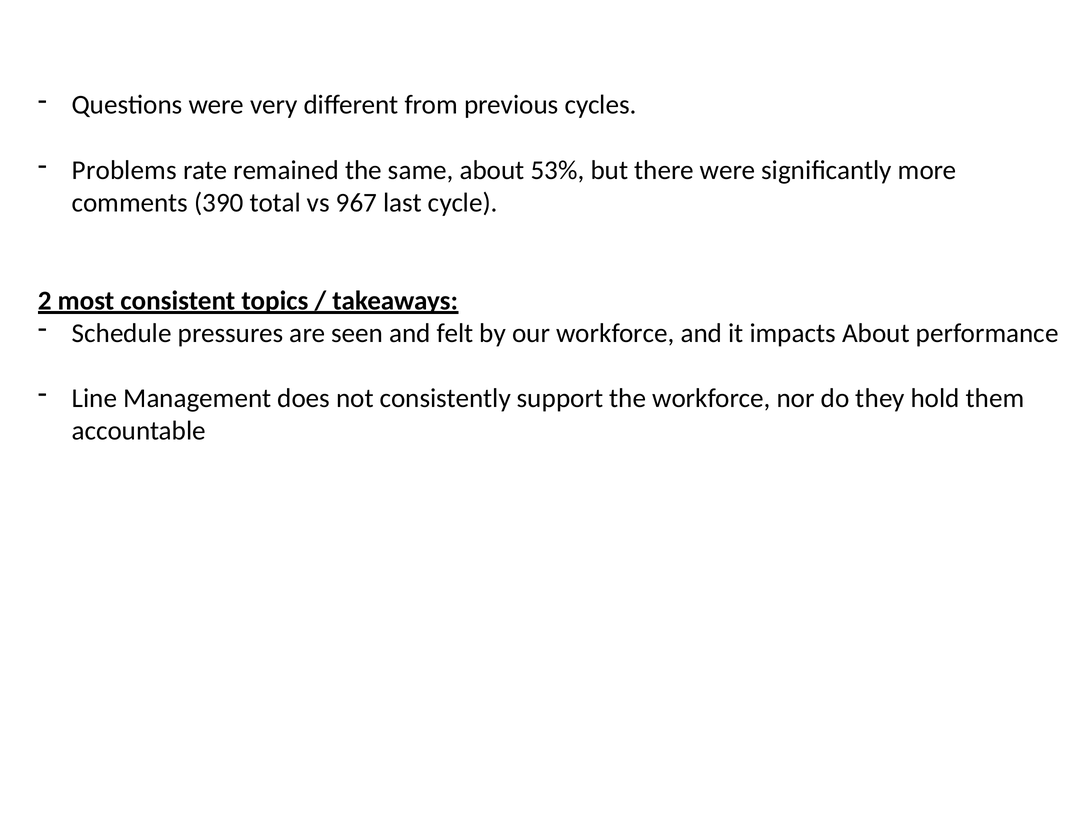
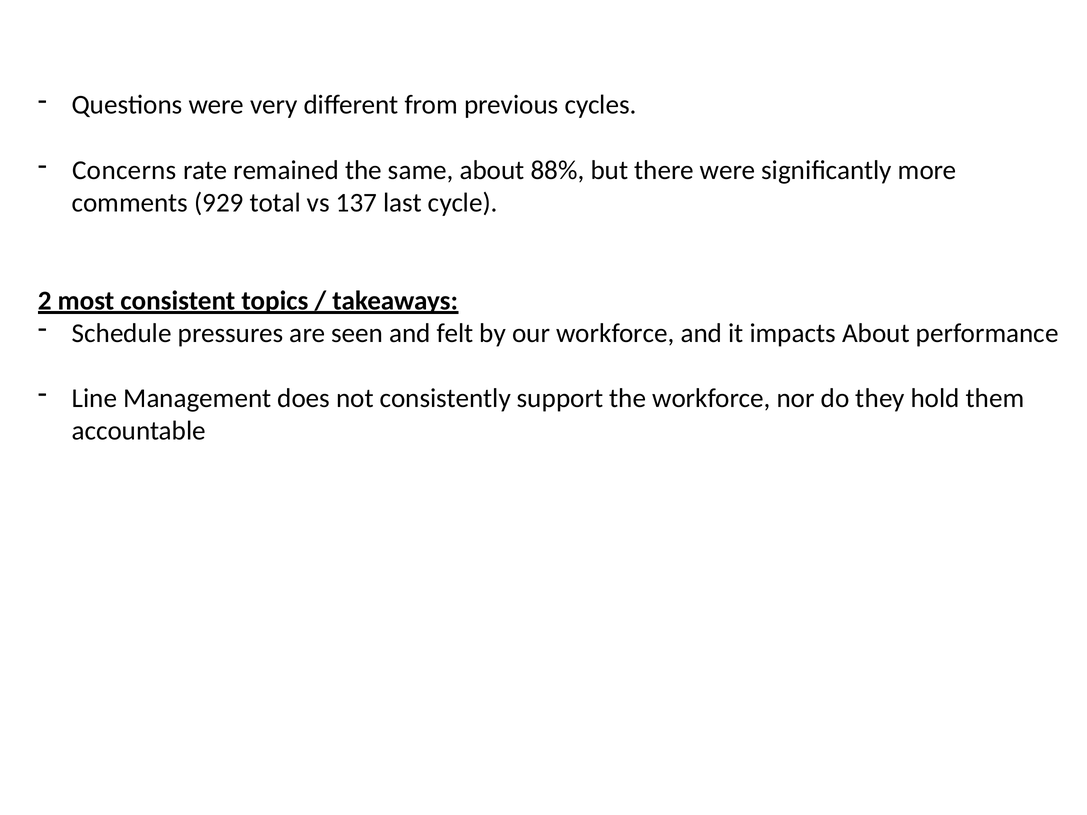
Problems: Problems -> Concerns
53%: 53% -> 88%
390: 390 -> 929
967: 967 -> 137
